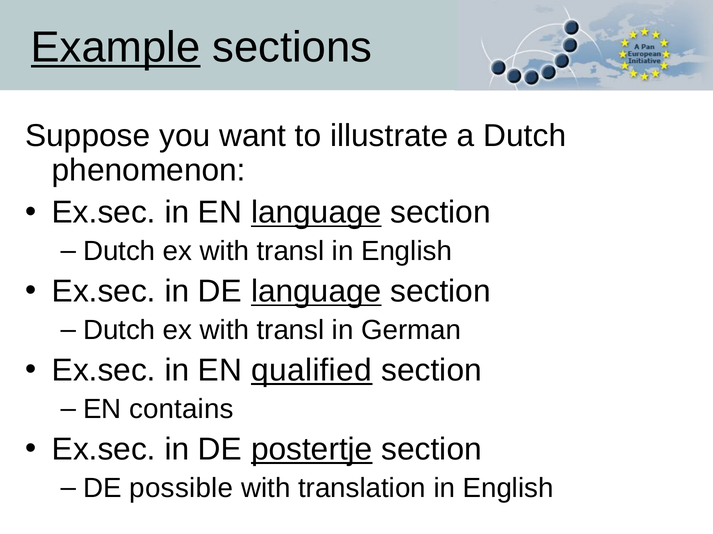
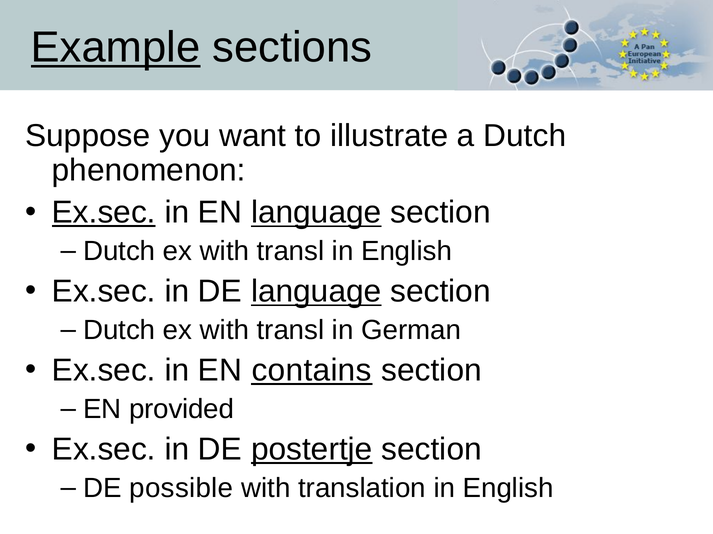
Ex.sec at (104, 213) underline: none -> present
qualified: qualified -> contains
contains: contains -> provided
